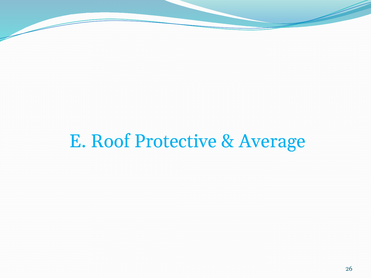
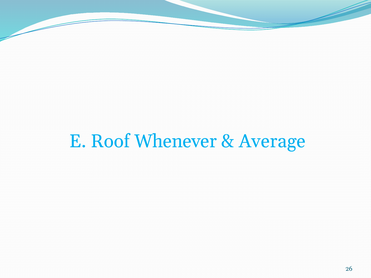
Protective: Protective -> Whenever
